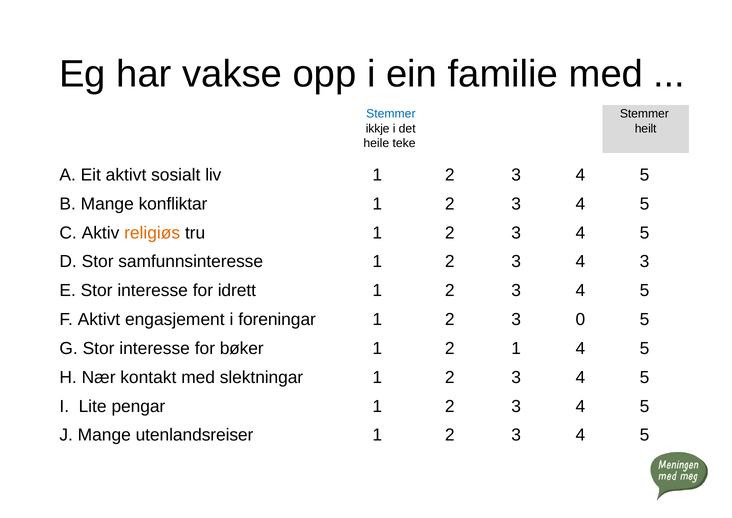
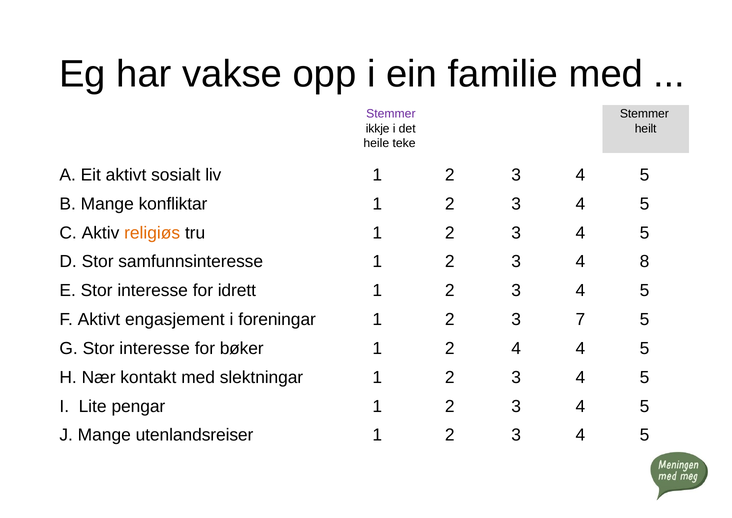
Stemmer at (391, 114) colour: blue -> purple
4 3: 3 -> 8
0: 0 -> 7
2 1: 1 -> 4
